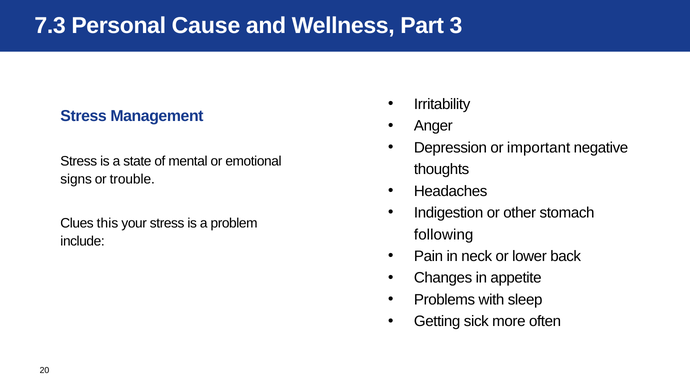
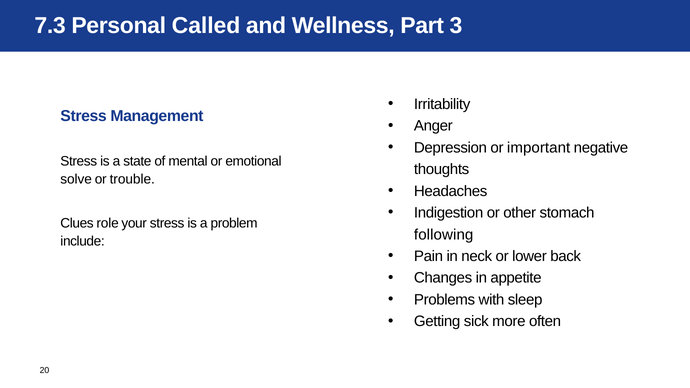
Cause: Cause -> Called
signs: signs -> solve
this: this -> role
